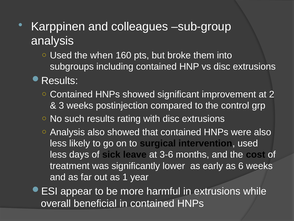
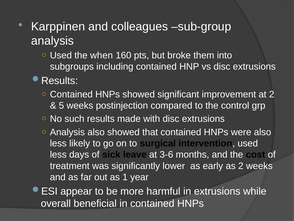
3: 3 -> 5
rating: rating -> made
as 6: 6 -> 2
